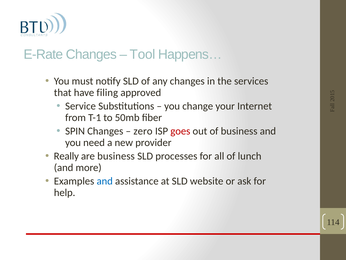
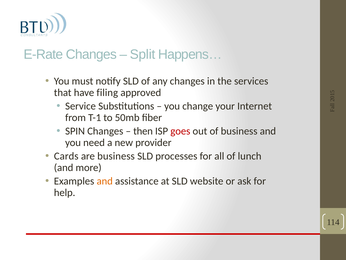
Tool: Tool -> Split
zero: zero -> then
Really: Really -> Cards
and at (105, 181) colour: blue -> orange
